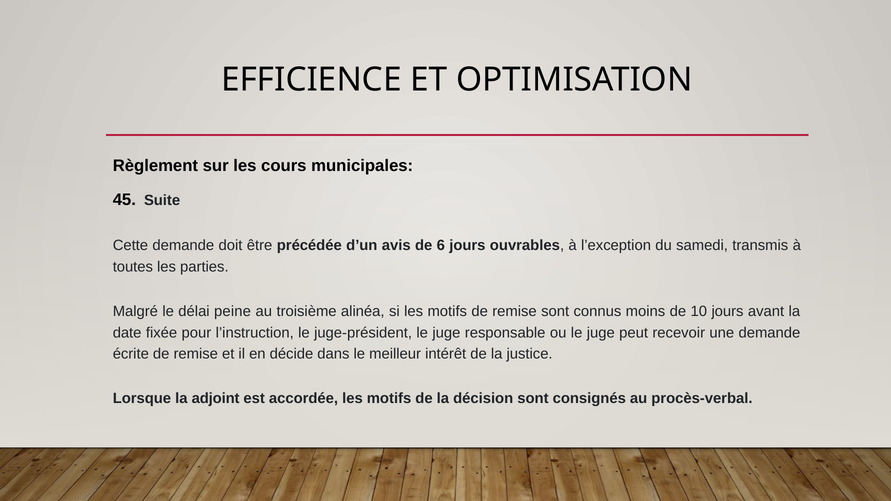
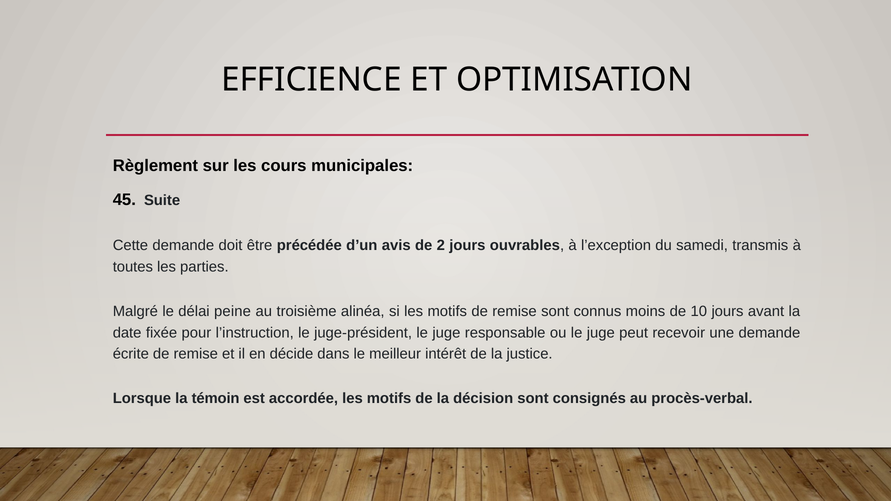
6: 6 -> 2
adjoint: adjoint -> témoin
